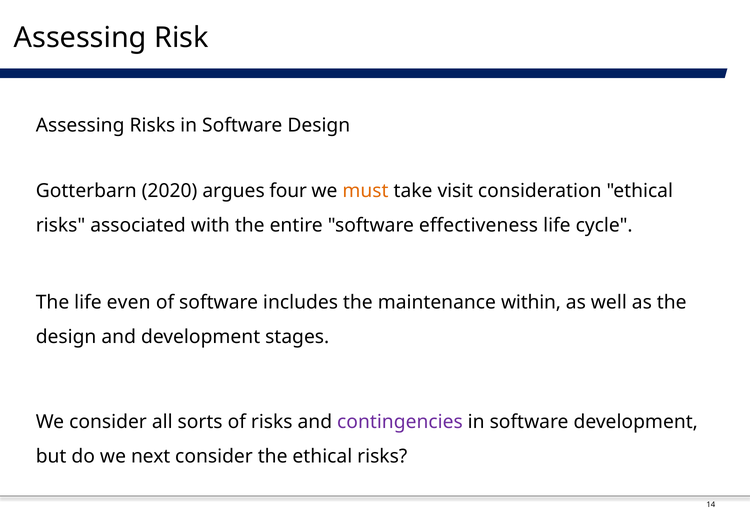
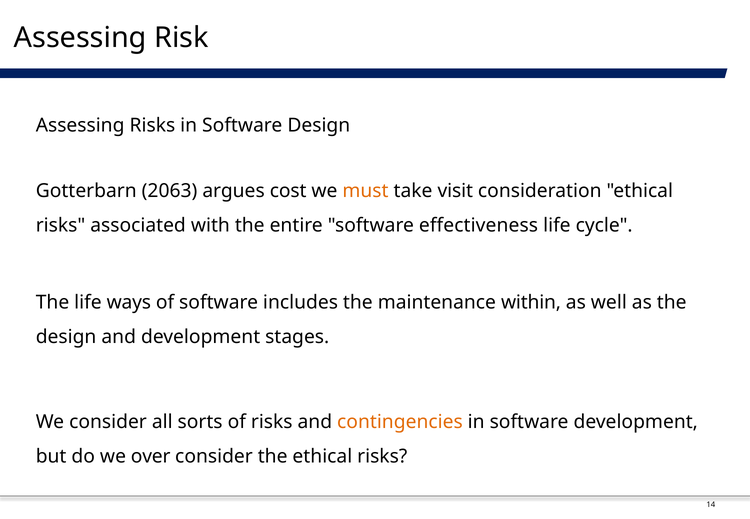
2020: 2020 -> 2063
four: four -> cost
even: even -> ways
contingencies colour: purple -> orange
next: next -> over
